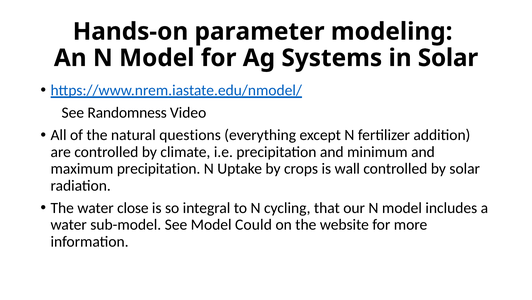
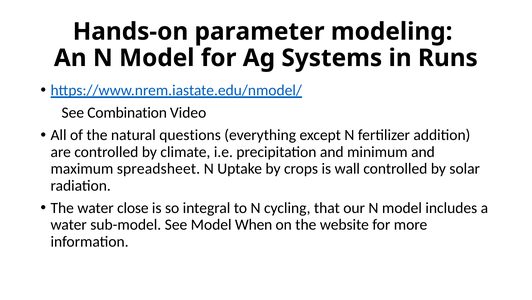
in Solar: Solar -> Runs
Randomness: Randomness -> Combination
maximum precipitation: precipitation -> spreadsheet
Could: Could -> When
